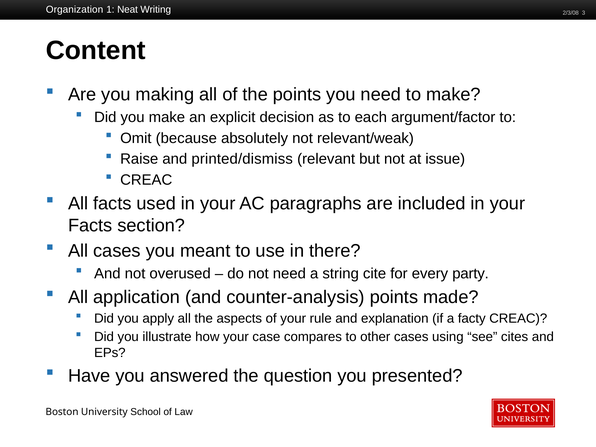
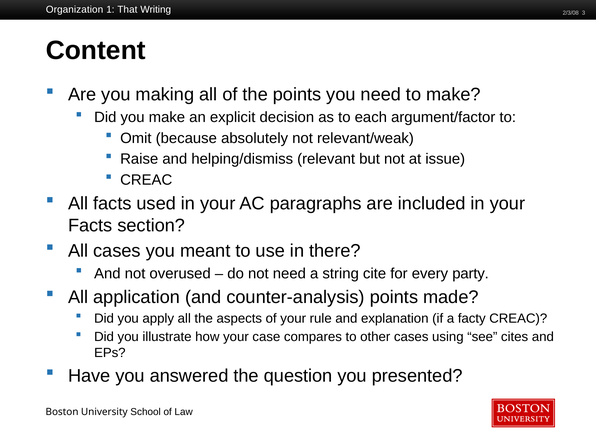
Neat: Neat -> That
printed/dismiss: printed/dismiss -> helping/dismiss
